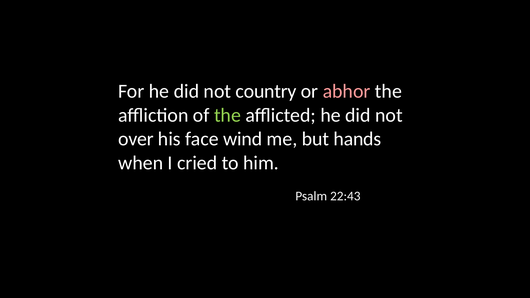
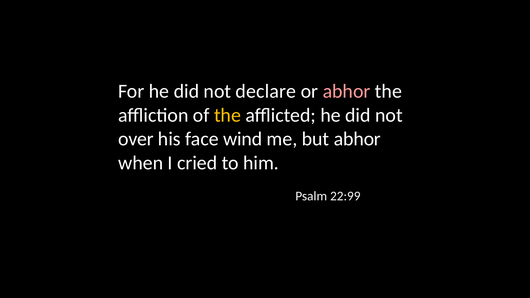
country: country -> declare
the at (227, 115) colour: light green -> yellow
but hands: hands -> abhor
22:43: 22:43 -> 22:99
